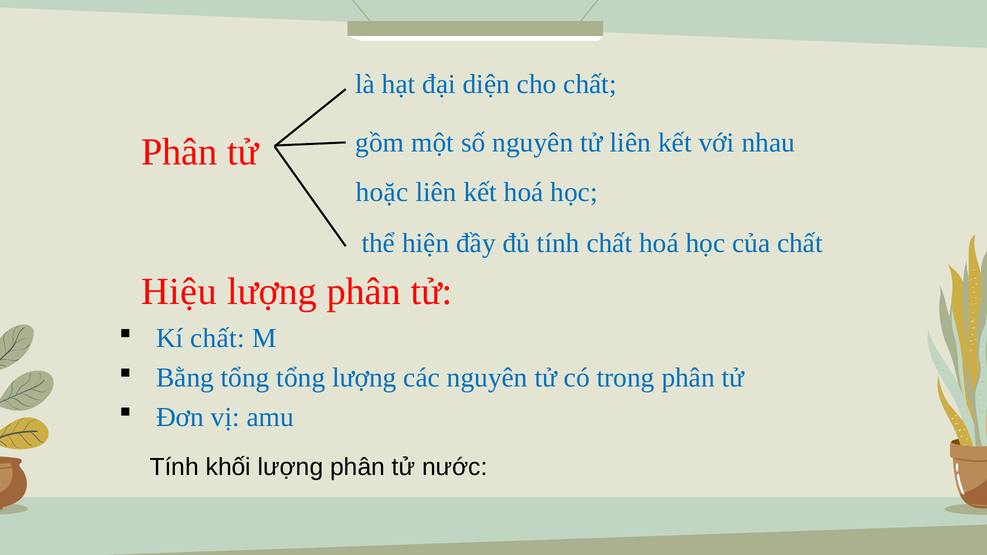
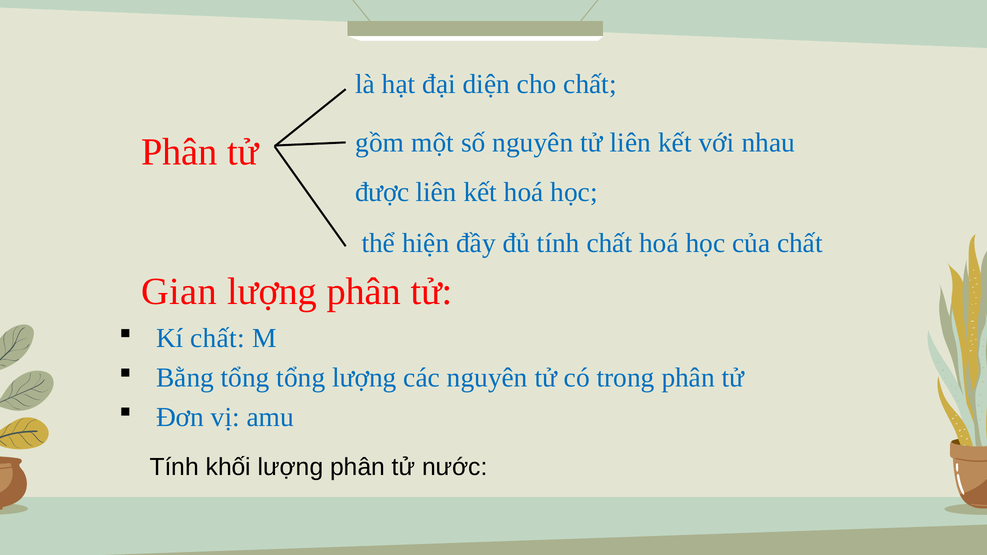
hoặc: hoặc -> được
Hiệu: Hiệu -> Gian
